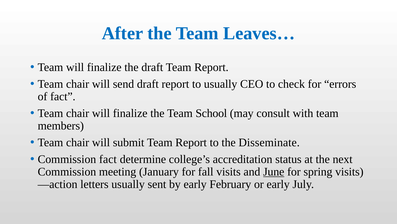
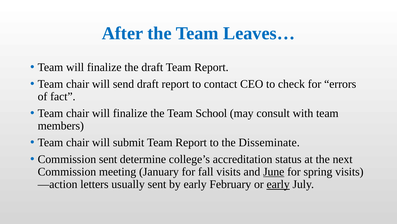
to usually: usually -> contact
Commission fact: fact -> sent
early at (278, 184) underline: none -> present
